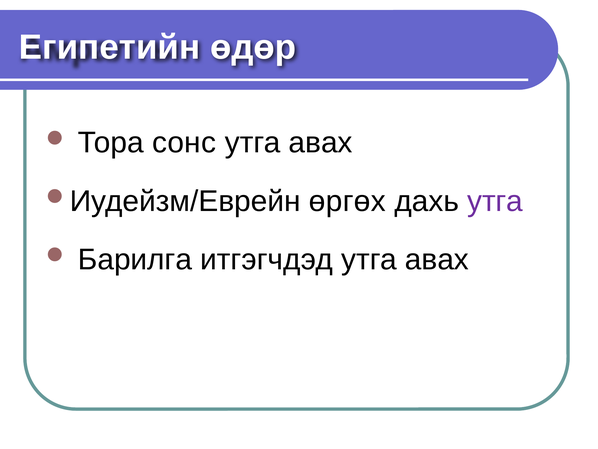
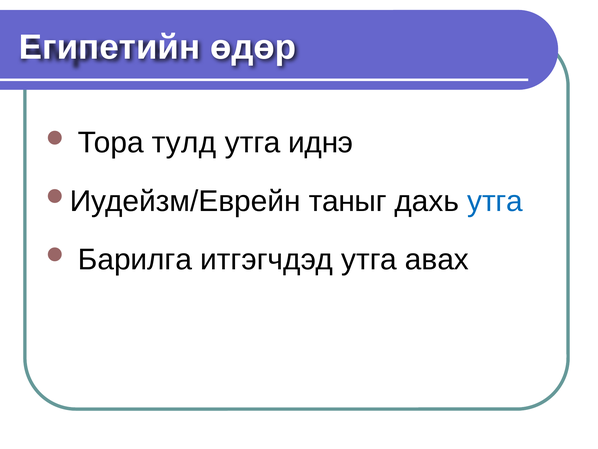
сонс: сонс -> тулд
авах at (321, 143): авах -> иднэ
өргөх: өргөх -> таныг
утга at (495, 201) colour: purple -> blue
